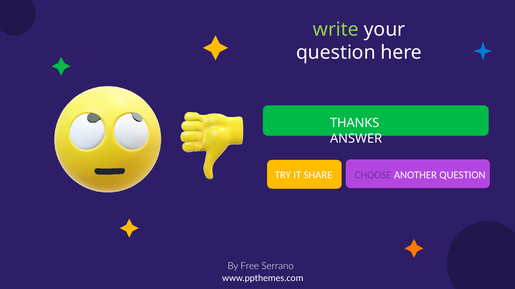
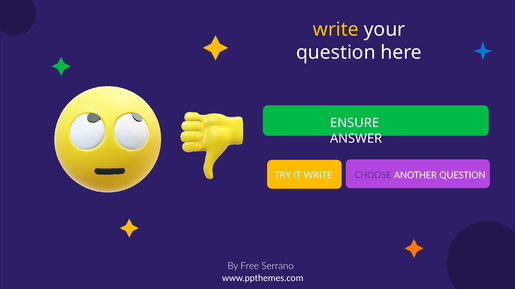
write at (336, 30) colour: light green -> yellow
THANKS: THANKS -> ENSURE
IT SHARE: SHARE -> WRITE
